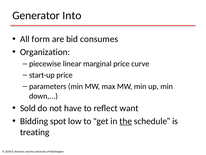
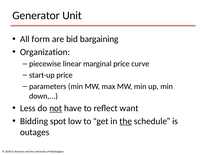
Into: Into -> Unit
consumes: consumes -> bargaining
Sold: Sold -> Less
not underline: none -> present
treating: treating -> outages
